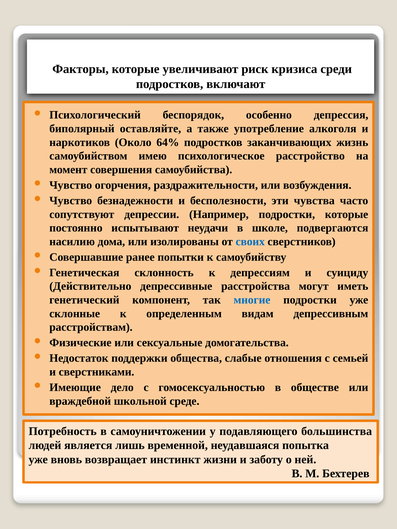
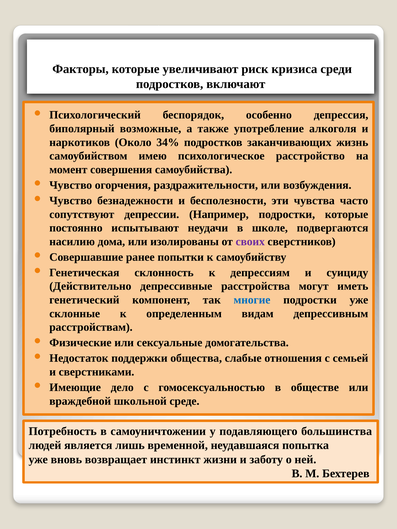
оставляйте: оставляйте -> возможные
64%: 64% -> 34%
своих colour: blue -> purple
